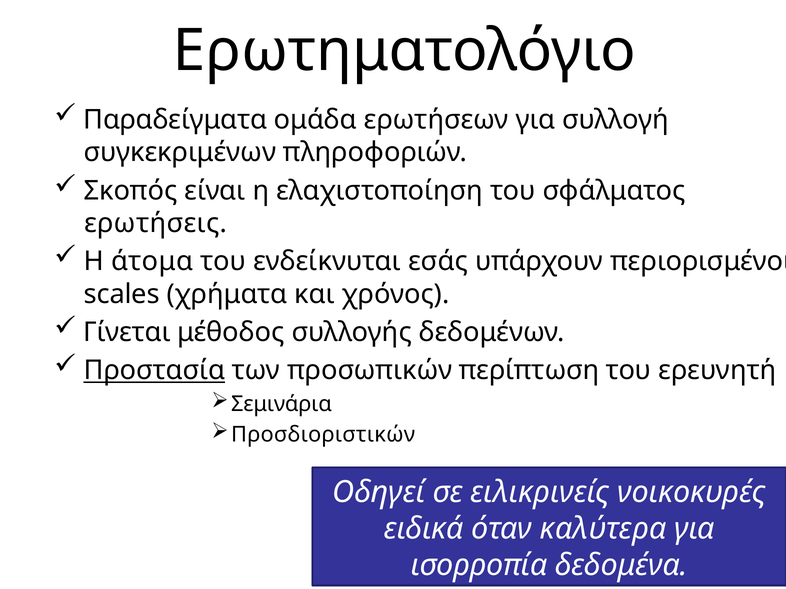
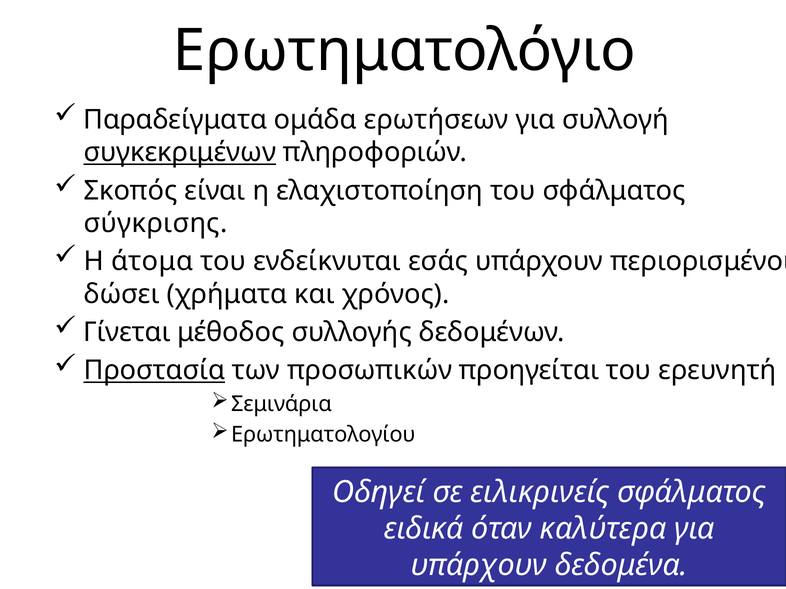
συγκεκριμένων underline: none -> present
ερωτήσεις: ερωτήσεις -> σύγκρισης
scales: scales -> δώσει
περίπτωση: περίπτωση -> προηγείται
Προσδιοριστικών: Προσδιοριστικών -> Ερωτηματολογίου
ειλικρινείς νοικοκυρές: νοικοκυρές -> σφάλματος
ισορροπία at (479, 566): ισορροπία -> υπάρχουν
